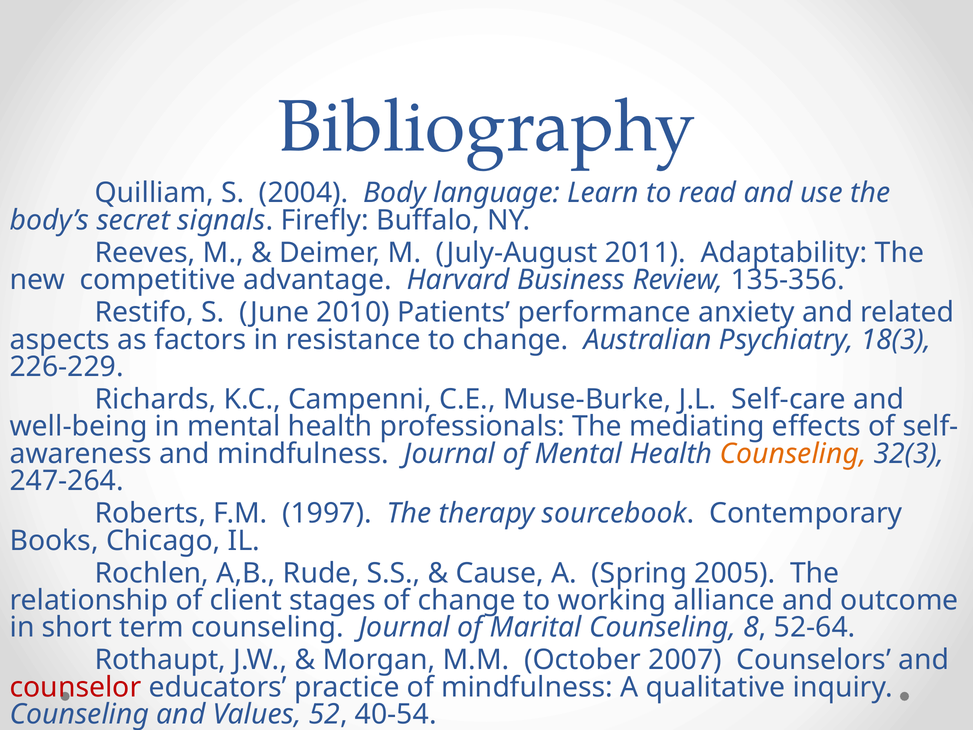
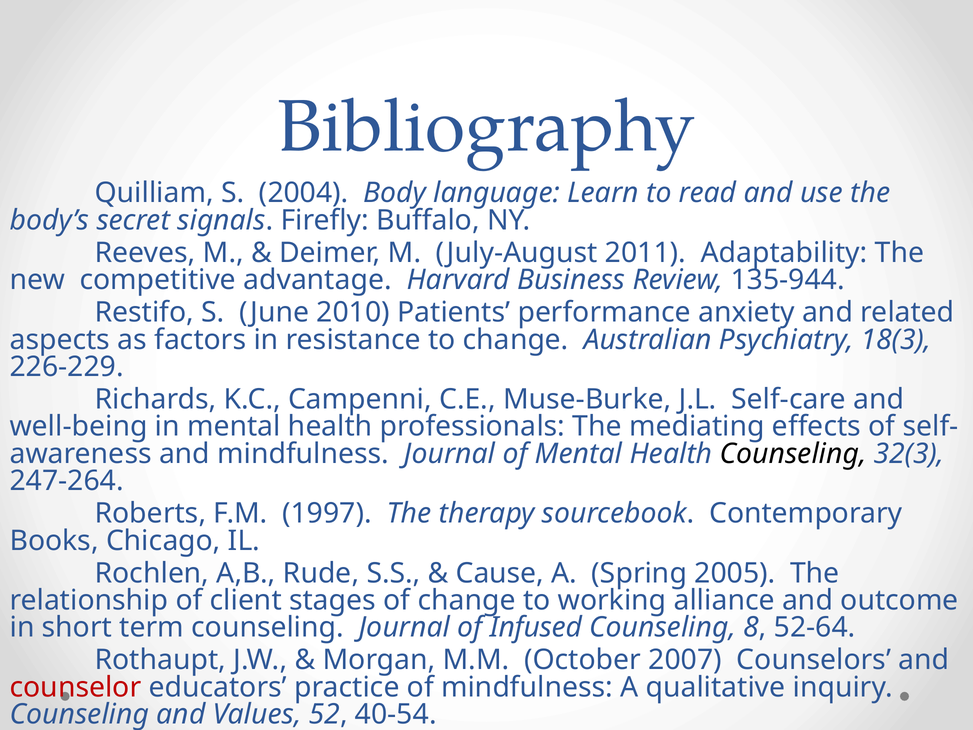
135-356: 135-356 -> 135-944
Counseling at (793, 454) colour: orange -> black
Marital: Marital -> Infused
